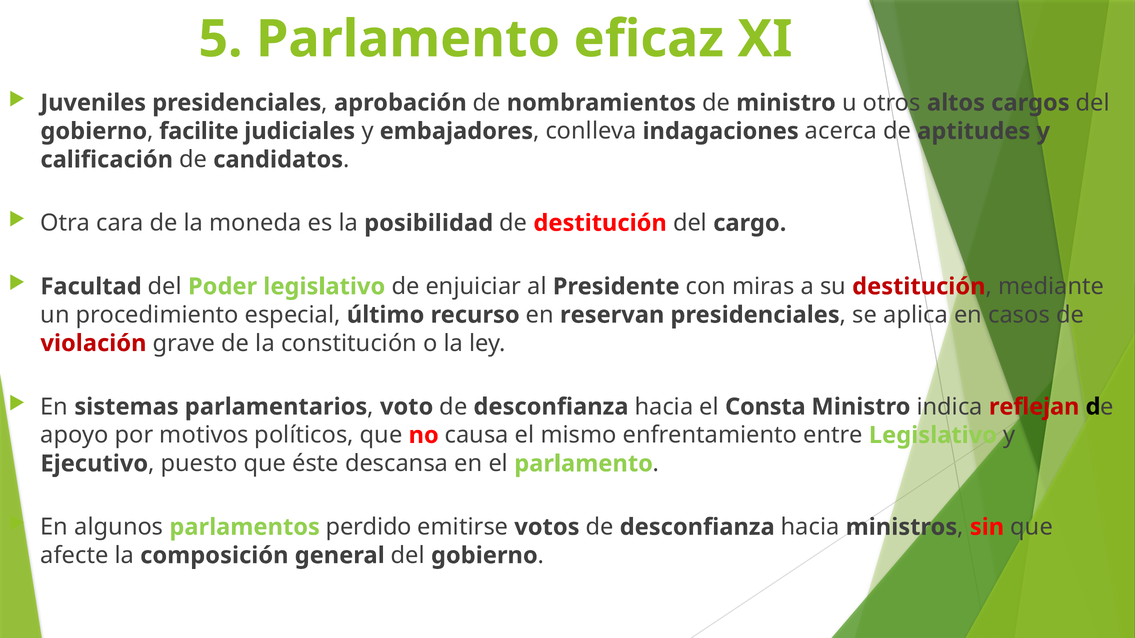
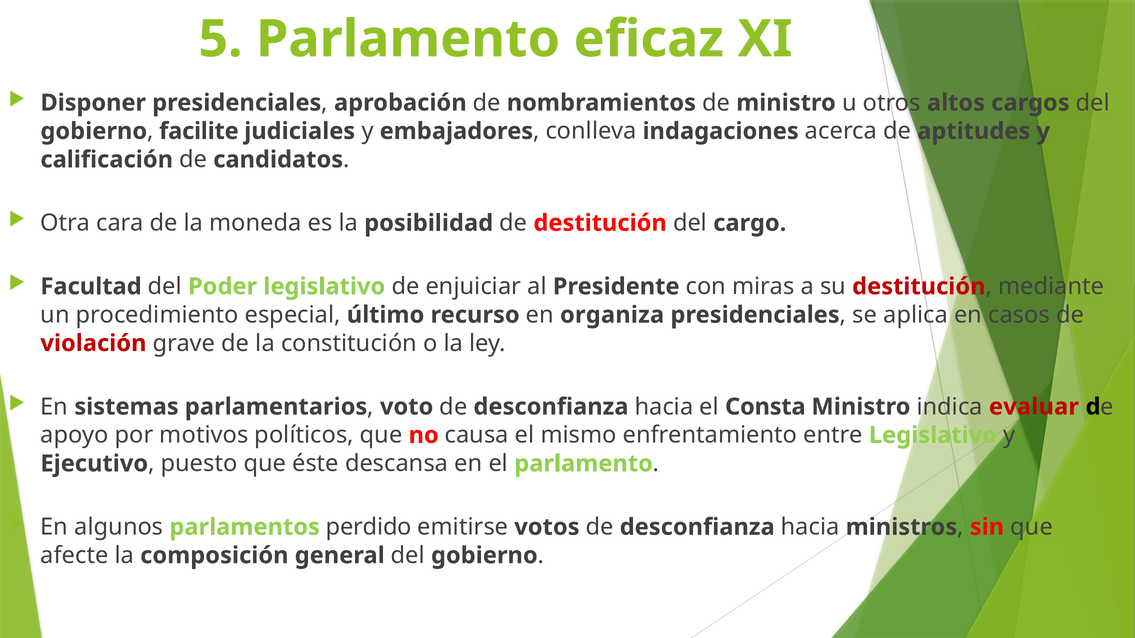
Juveniles: Juveniles -> Disponer
reservan: reservan -> organiza
reflejan: reflejan -> evaluar
